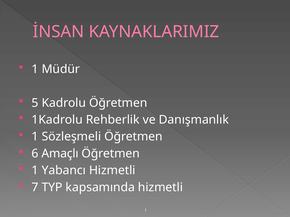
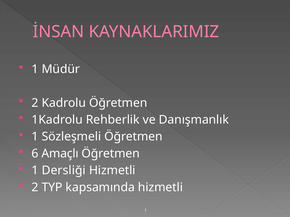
5 at (35, 103): 5 -> 2
Yabancı: Yabancı -> Dersliği
7 at (35, 188): 7 -> 2
